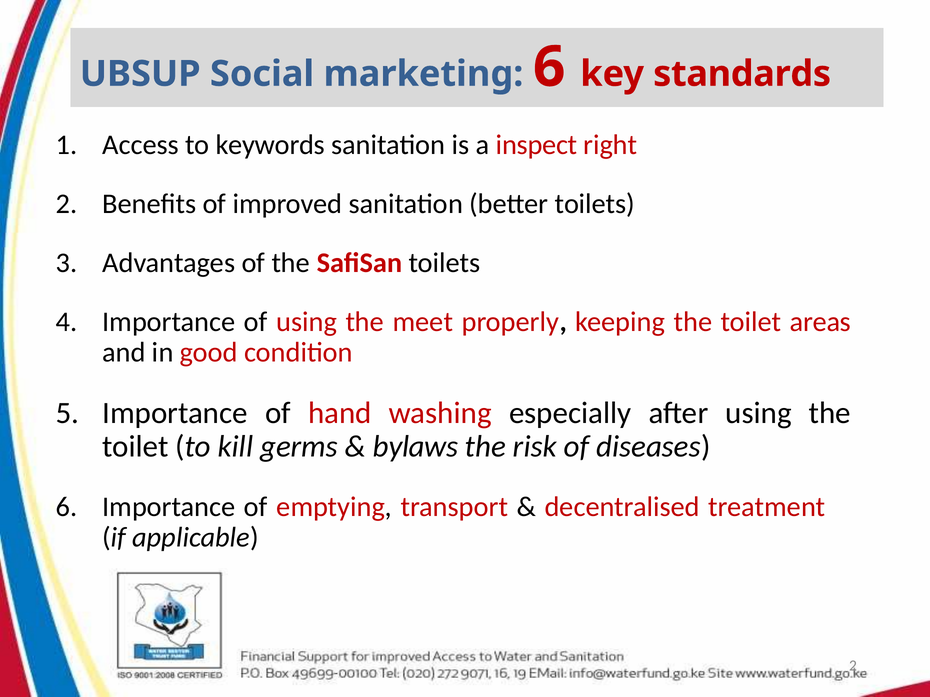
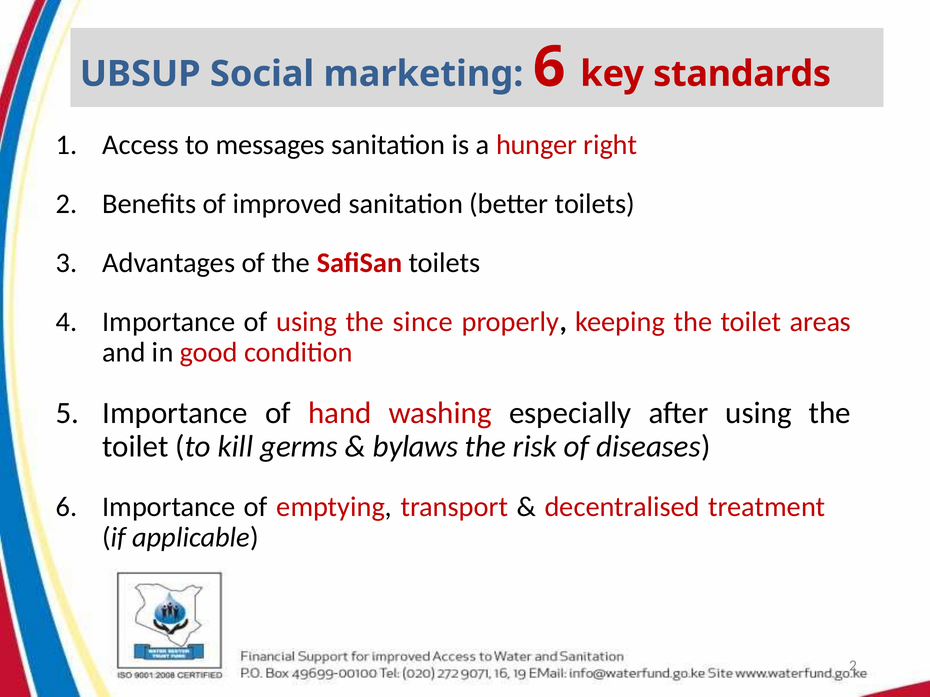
keywords: keywords -> messages
inspect: inspect -> hunger
meet: meet -> since
